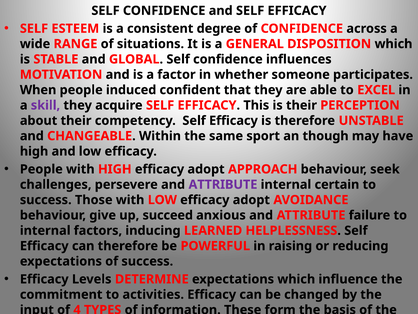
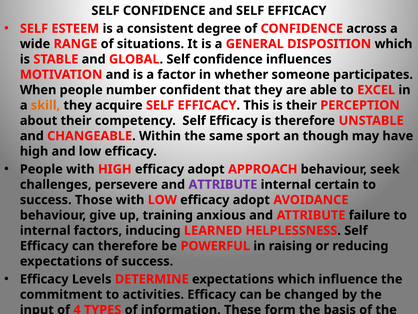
induced: induced -> number
skill colour: purple -> orange
succeed: succeed -> training
